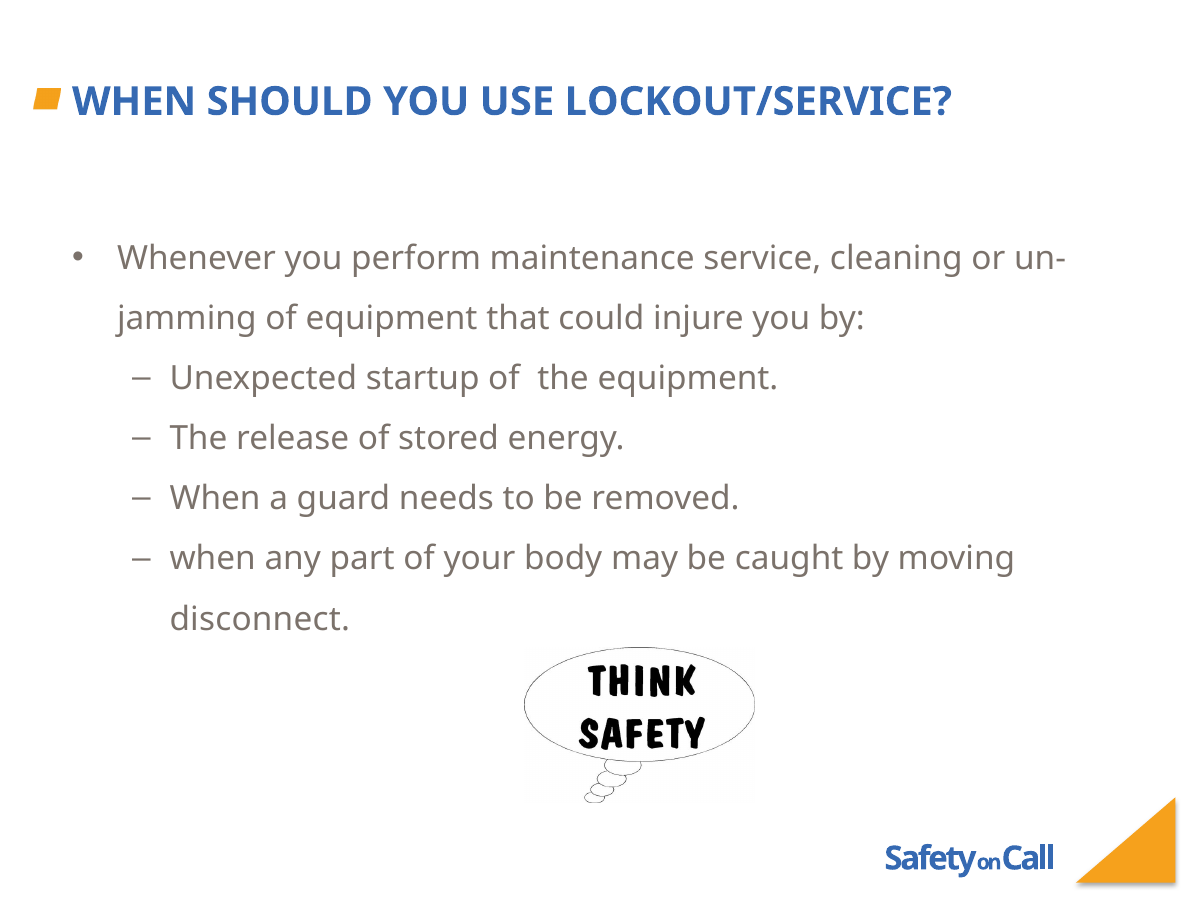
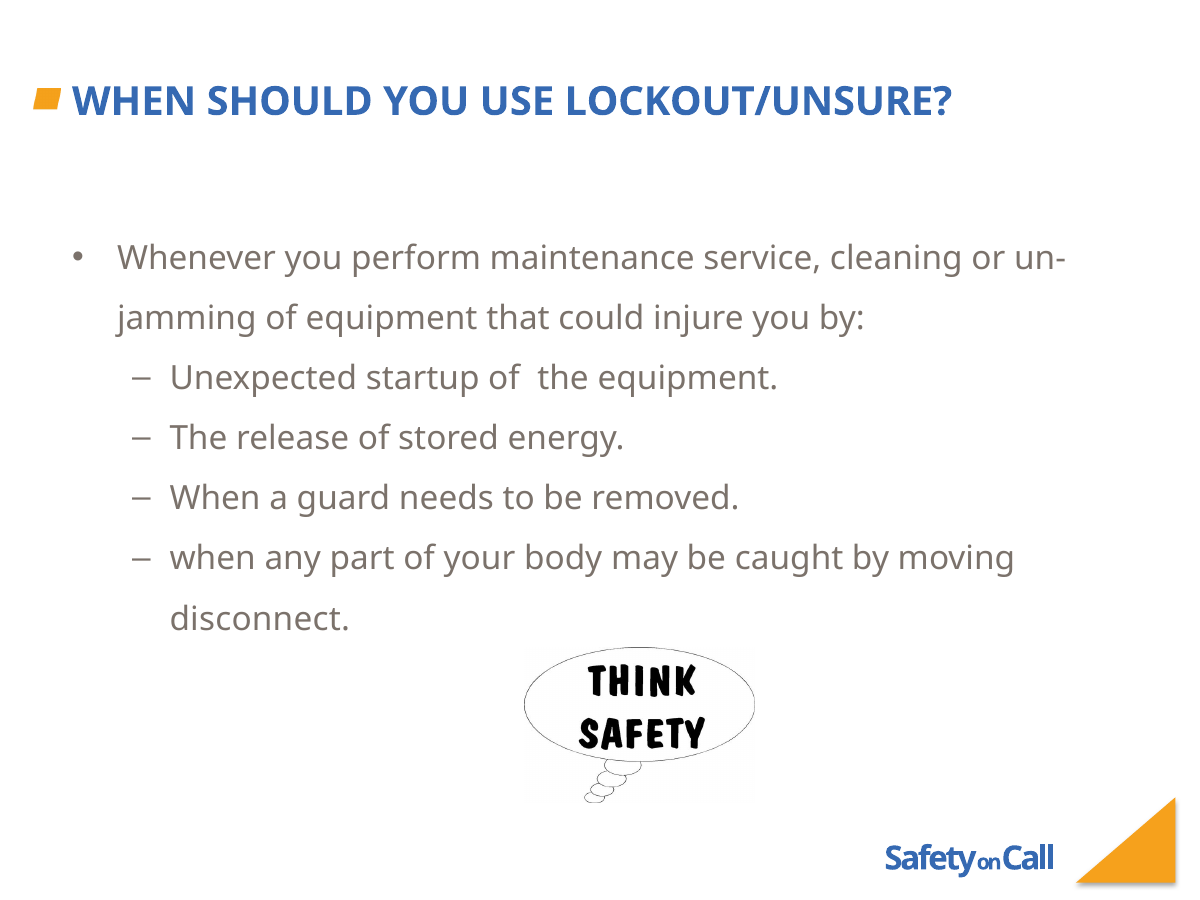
LOCKOUT/SERVICE: LOCKOUT/SERVICE -> LOCKOUT/UNSURE
